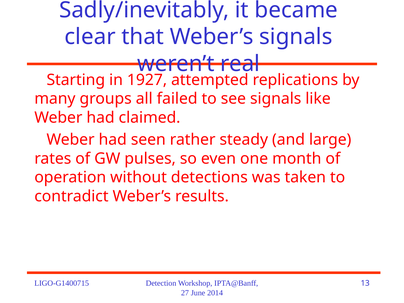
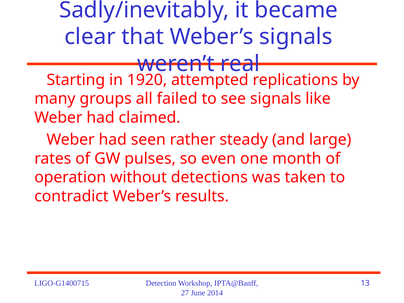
1927: 1927 -> 1920
